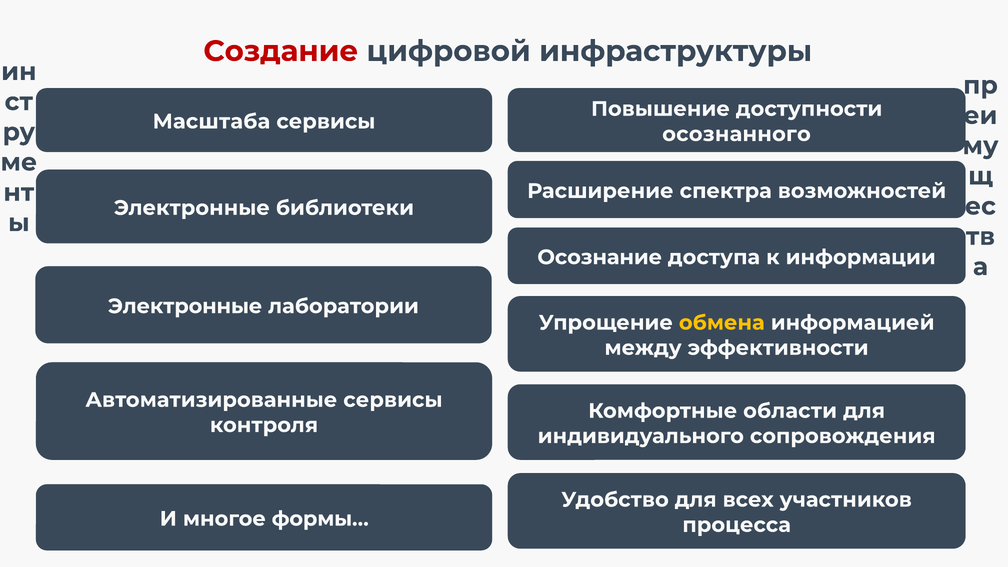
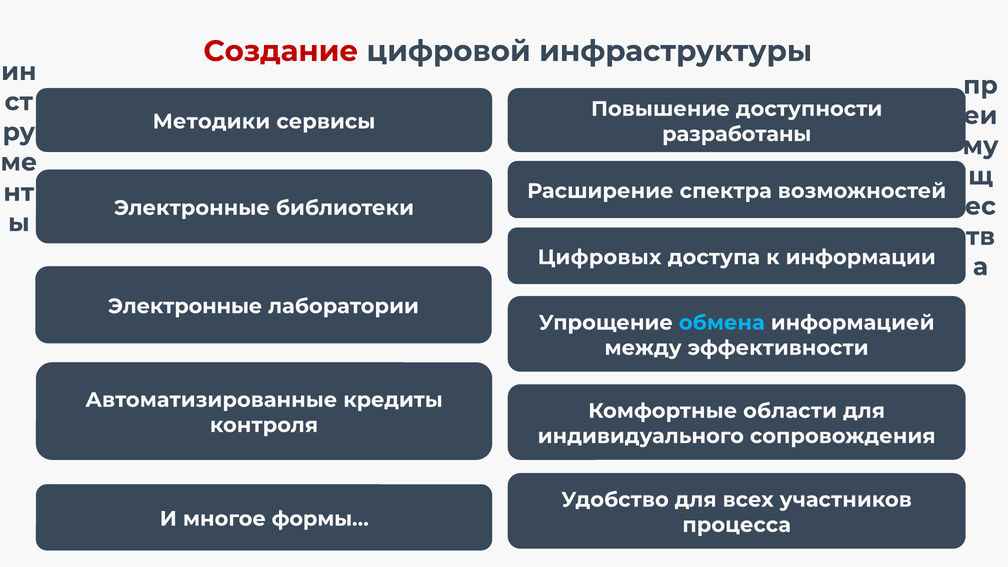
Масштаба: Масштаба -> Методики
осознанного: осознанного -> разработаны
Осознание: Осознание -> Цифровых
обмена colour: yellow -> light blue
Автоматизированные сервисы: сервисы -> кредиты
